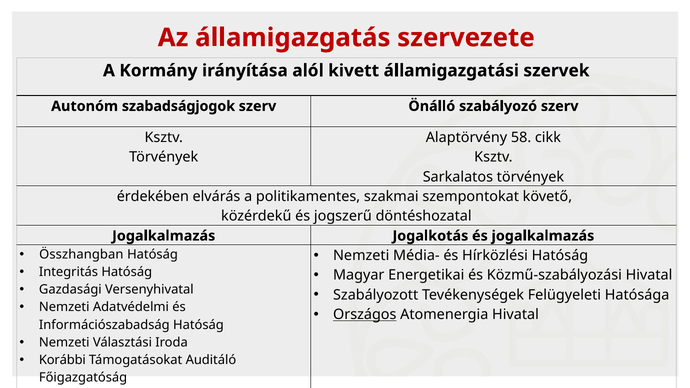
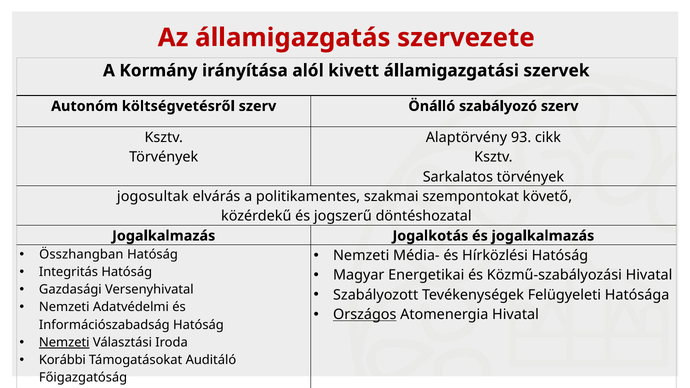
szabadságjogok: szabadságjogok -> költségvetésről
58: 58 -> 93
érdekében: érdekében -> jogosultak
Nemzeti at (64, 342) underline: none -> present
